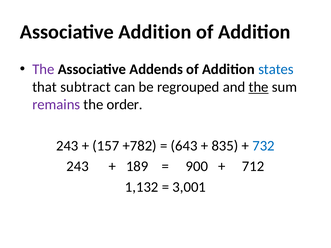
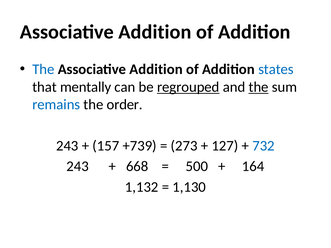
The at (43, 69) colour: purple -> blue
Addends at (156, 69): Addends -> Addition
subtract: subtract -> mentally
regrouped underline: none -> present
remains colour: purple -> blue
+782: +782 -> +739
643: 643 -> 273
835: 835 -> 127
189: 189 -> 668
900: 900 -> 500
712: 712 -> 164
3,001: 3,001 -> 1,130
